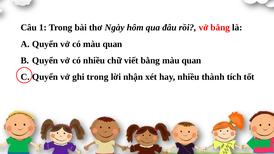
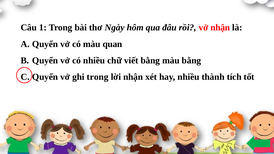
vở bằng: bằng -> nhận
bằng màu quan: quan -> bằng
